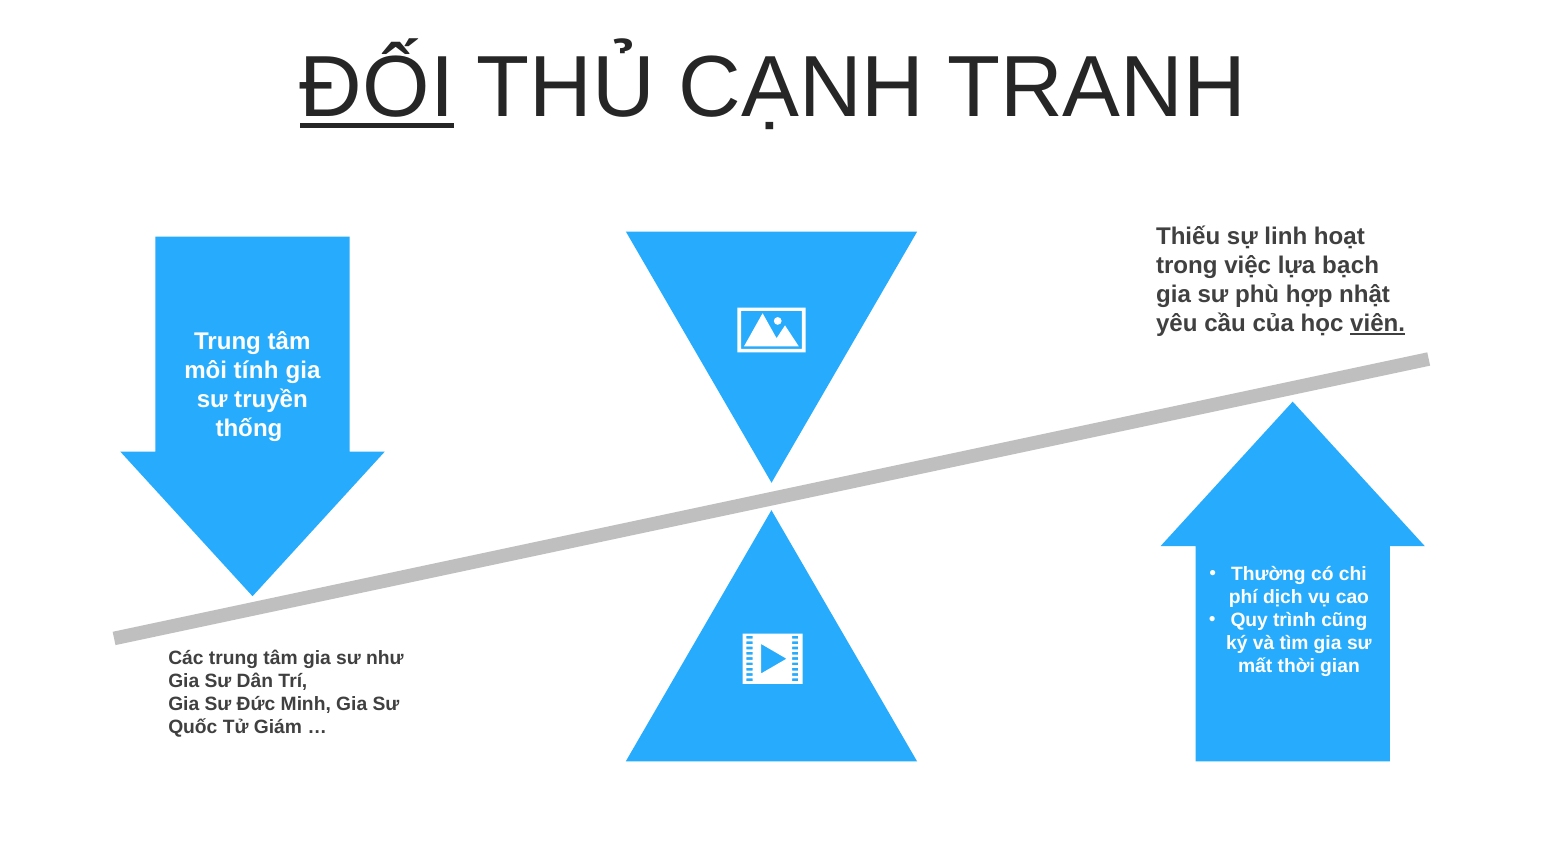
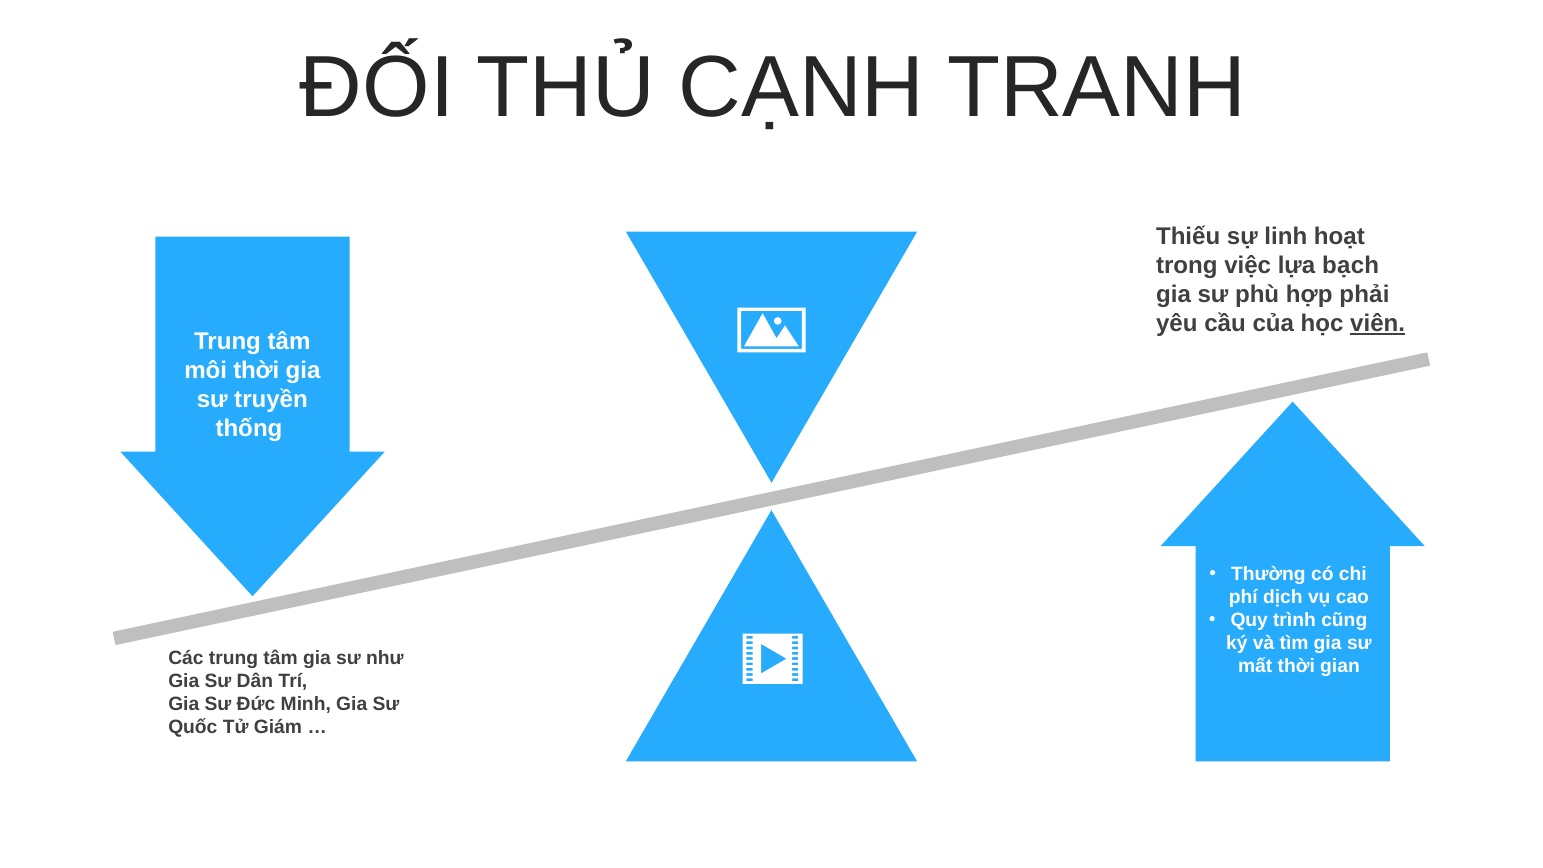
ĐỐI underline: present -> none
nhật: nhật -> phải
môi tính: tính -> thời
